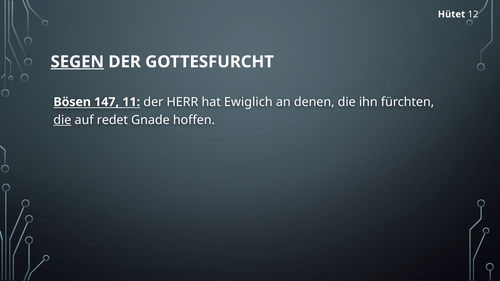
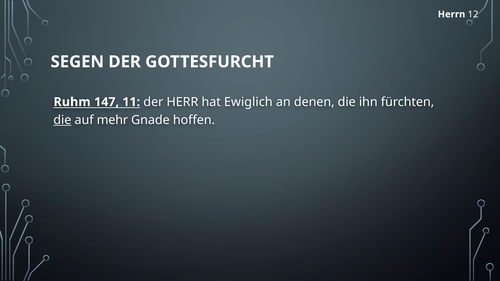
Hütet: Hütet -> Herrn
SEGEN underline: present -> none
Bösen: Bösen -> Ruhm
redet: redet -> mehr
